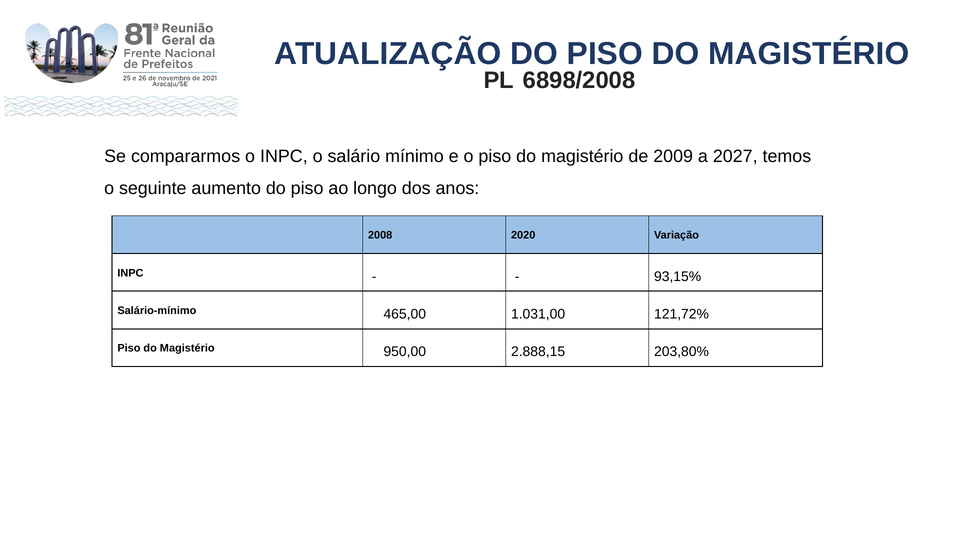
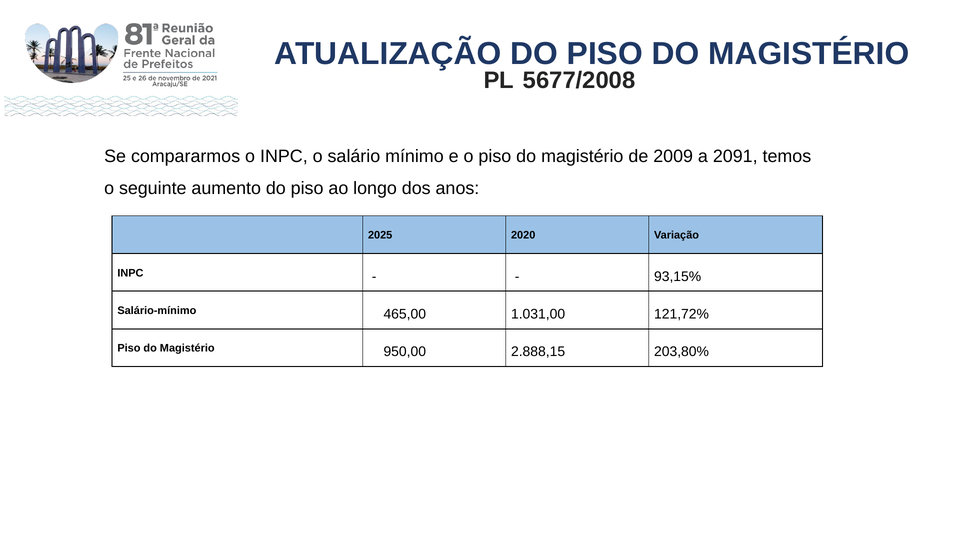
6898/2008: 6898/2008 -> 5677/2008
2027: 2027 -> 2091
2008: 2008 -> 2025
